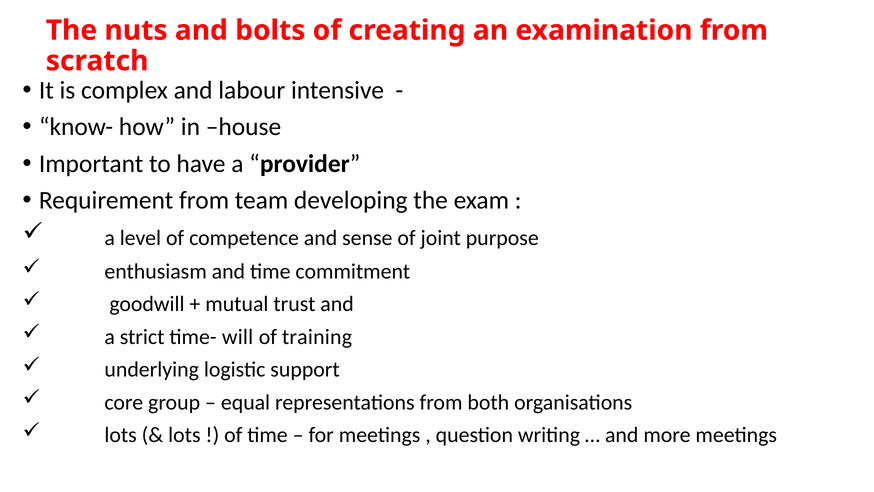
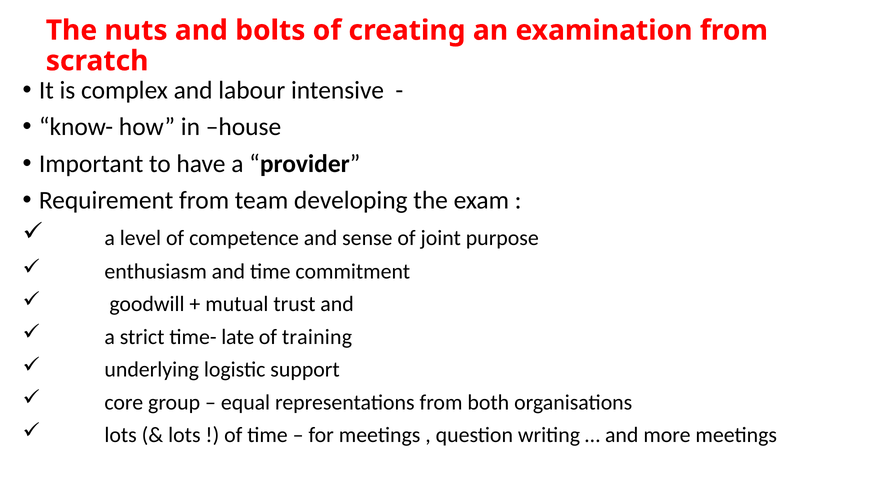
will: will -> late
